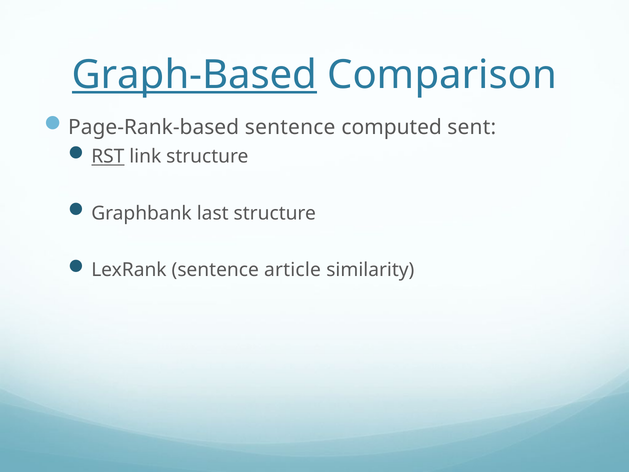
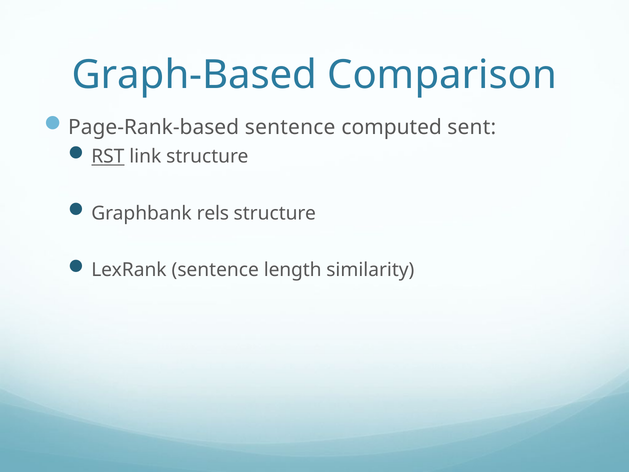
Graph-Based underline: present -> none
last: last -> rels
article: article -> length
